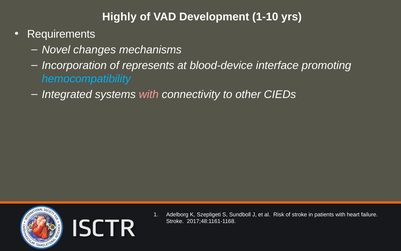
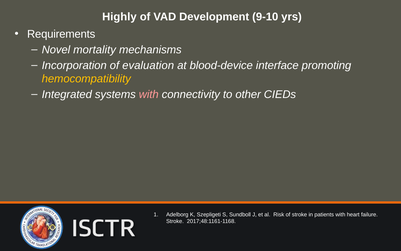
1-10: 1-10 -> 9-10
changes: changes -> mortality
represents: represents -> evaluation
hemocompatibility colour: light blue -> yellow
